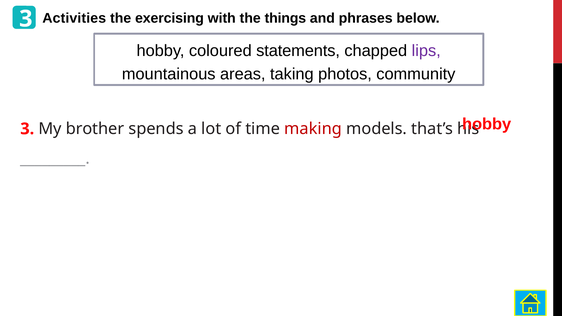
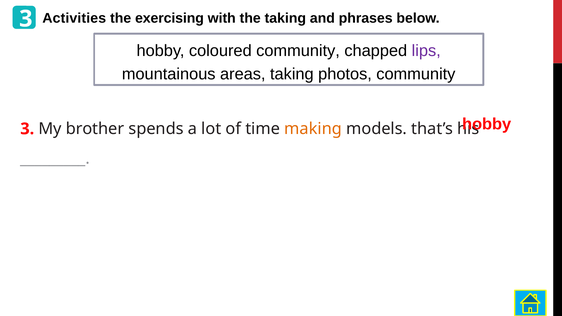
the things: things -> taking
coloured statements: statements -> community
making colour: red -> orange
